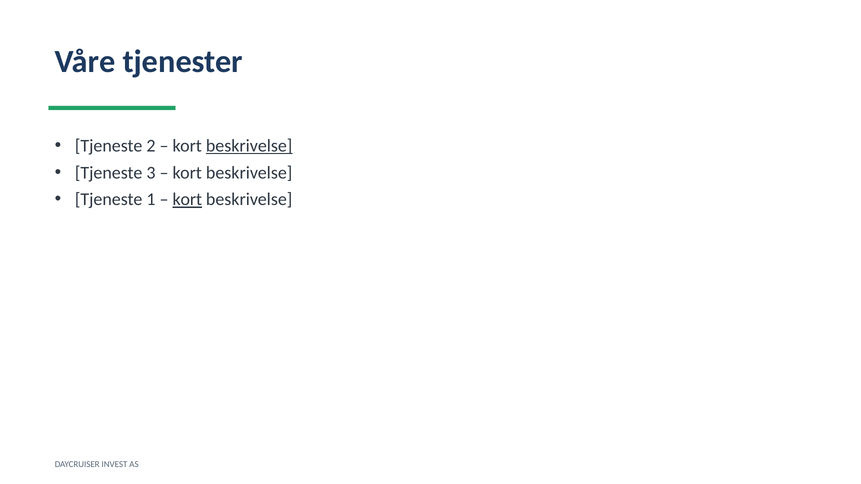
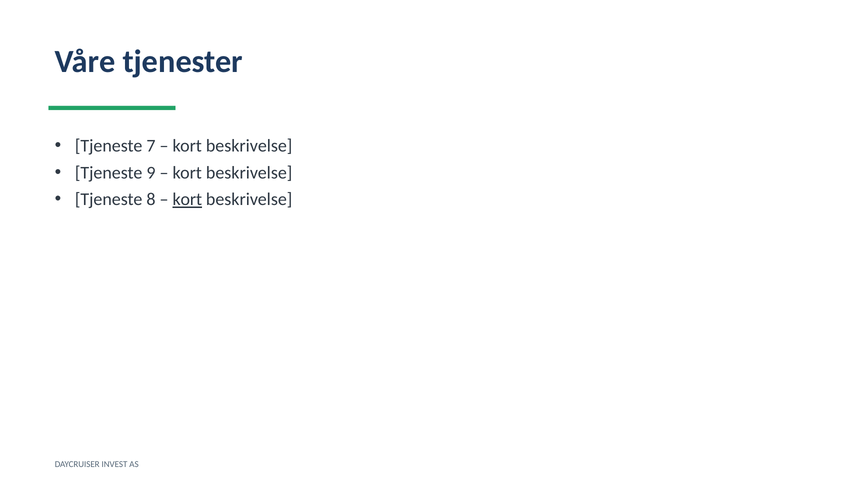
2: 2 -> 7
beskrivelse at (249, 146) underline: present -> none
3: 3 -> 9
1: 1 -> 8
